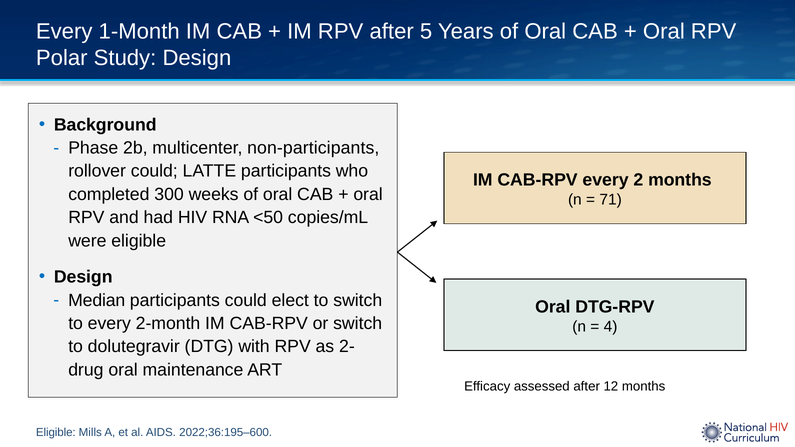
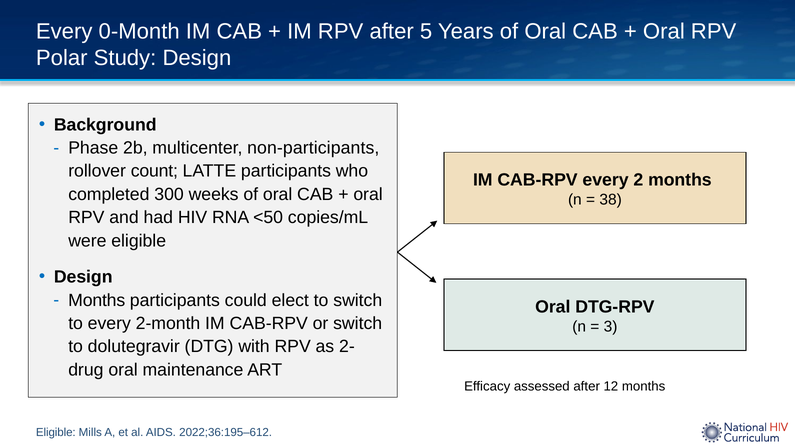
1-Month: 1-Month -> 0-Month
rollover could: could -> count
71: 71 -> 38
Median at (97, 300): Median -> Months
4: 4 -> 3
2022;36:195–600: 2022;36:195–600 -> 2022;36:195–612
